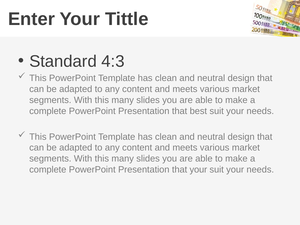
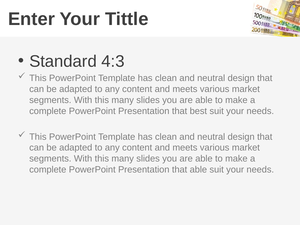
that your: your -> able
